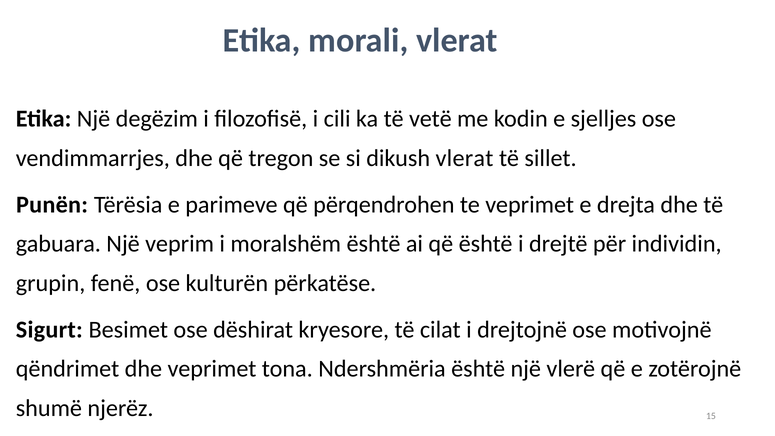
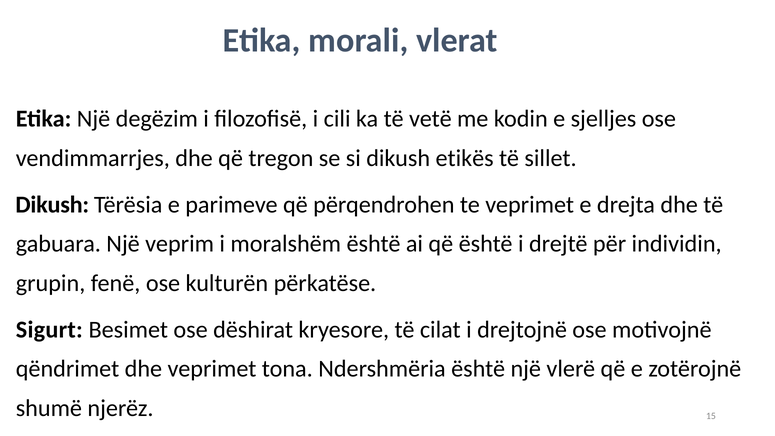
dikush vlerat: vlerat -> etikës
Punën at (52, 205): Punën -> Dikush
